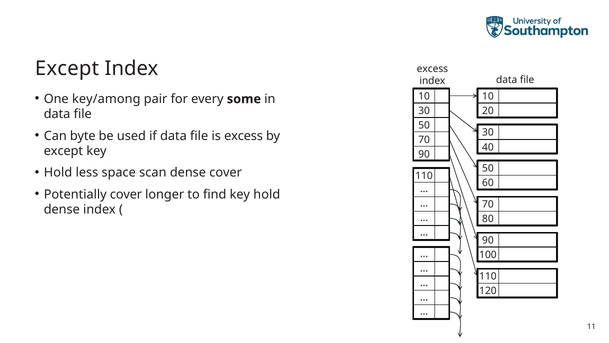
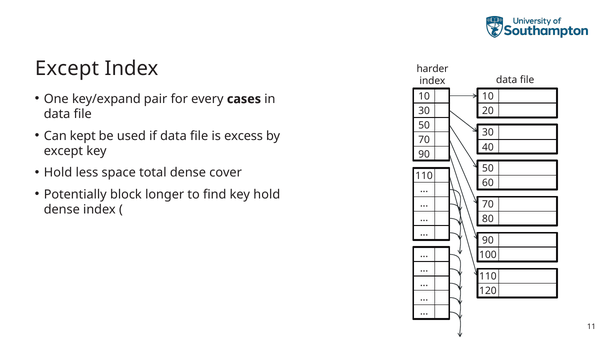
excess at (432, 69): excess -> harder
key/among: key/among -> key/expand
some: some -> cases
byte: byte -> kept
scan: scan -> total
Potentially cover: cover -> block
